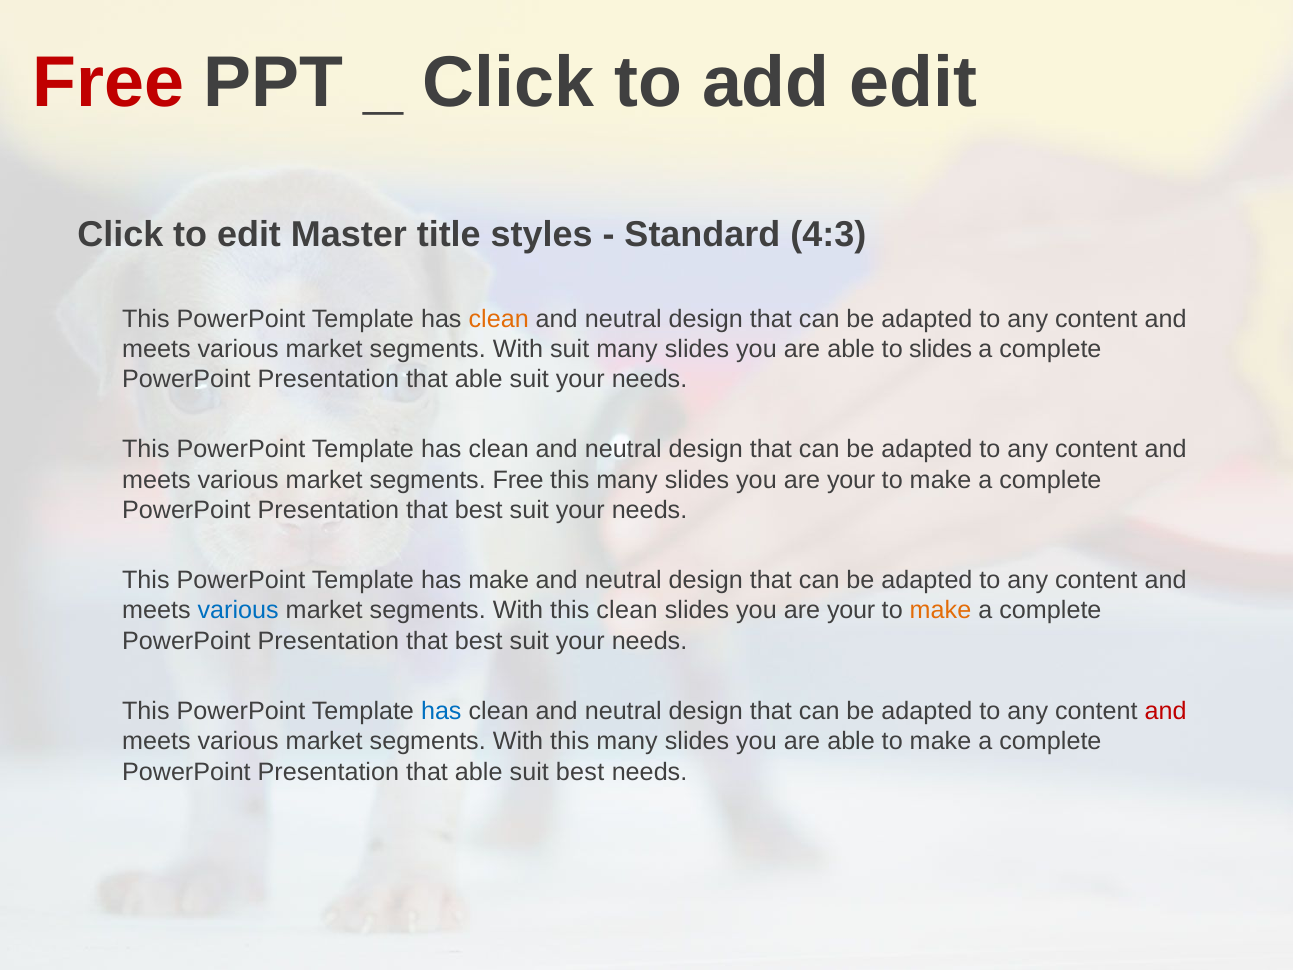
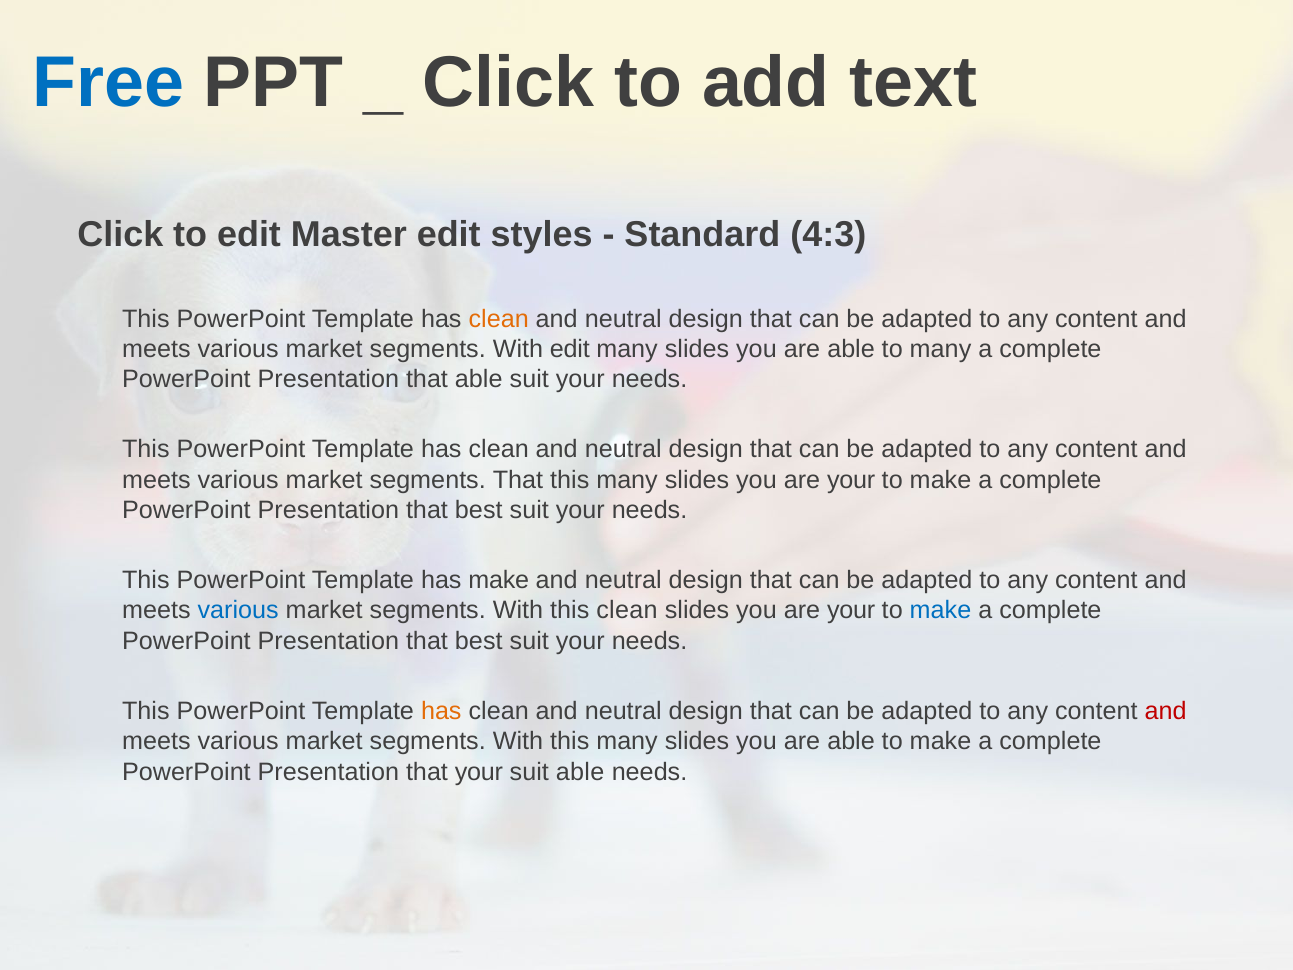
Free at (108, 83) colour: red -> blue
add edit: edit -> text
Master title: title -> edit
With suit: suit -> edit
to slides: slides -> many
segments Free: Free -> That
make at (940, 611) colour: orange -> blue
has at (441, 711) colour: blue -> orange
able at (479, 772): able -> your
suit best: best -> able
